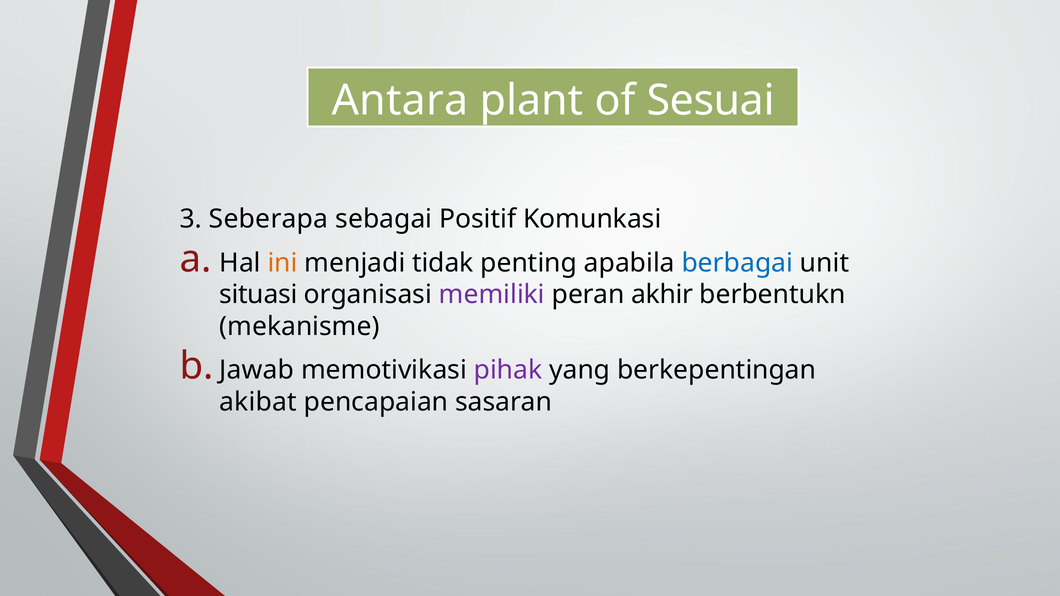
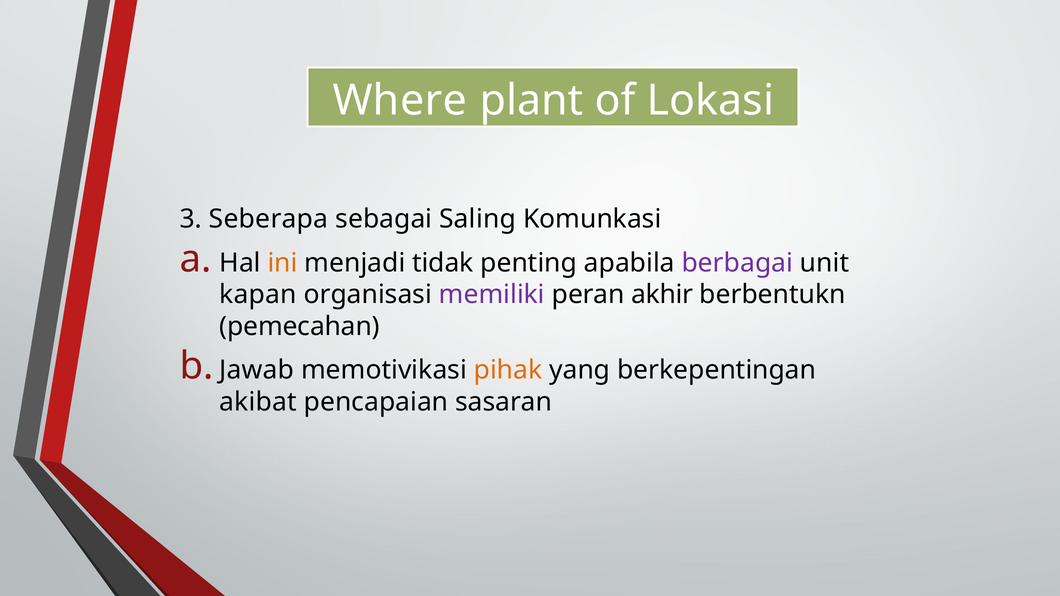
Antara: Antara -> Where
Sesuai: Sesuai -> Lokasi
Positif: Positif -> Saling
berbagai colour: blue -> purple
situasi: situasi -> kapan
mekanisme: mekanisme -> pemecahan
pihak colour: purple -> orange
